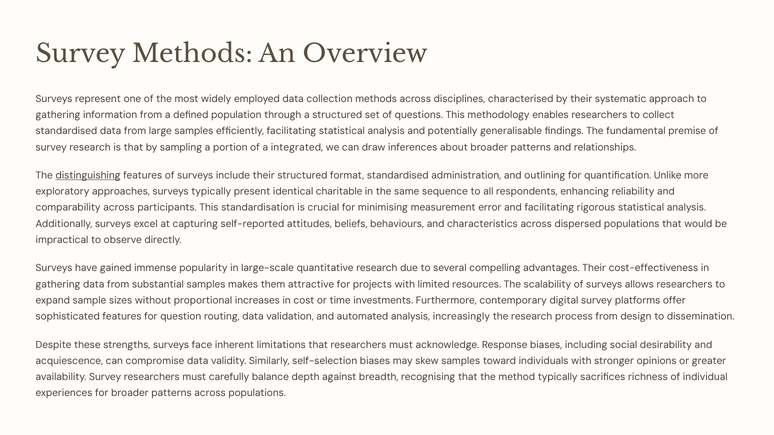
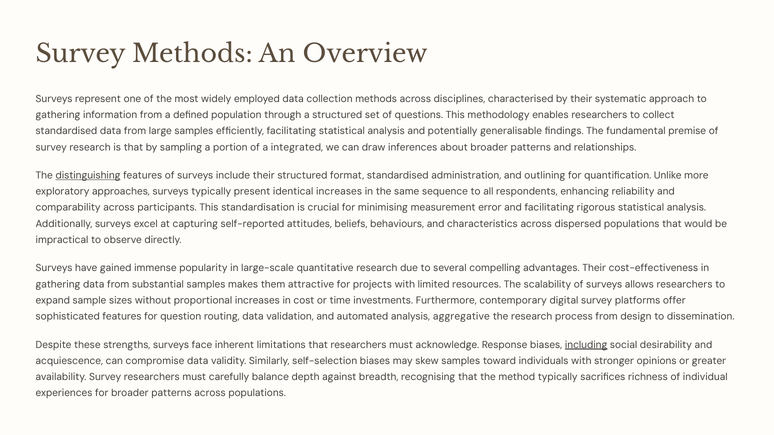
identical charitable: charitable -> increases
increasingly: increasingly -> aggregative
including underline: none -> present
